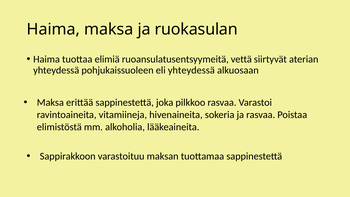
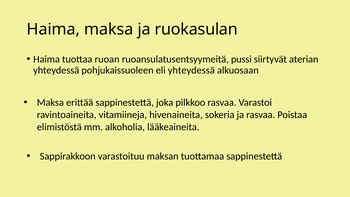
elimiä: elimiä -> ruoan
vettä: vettä -> pussi
